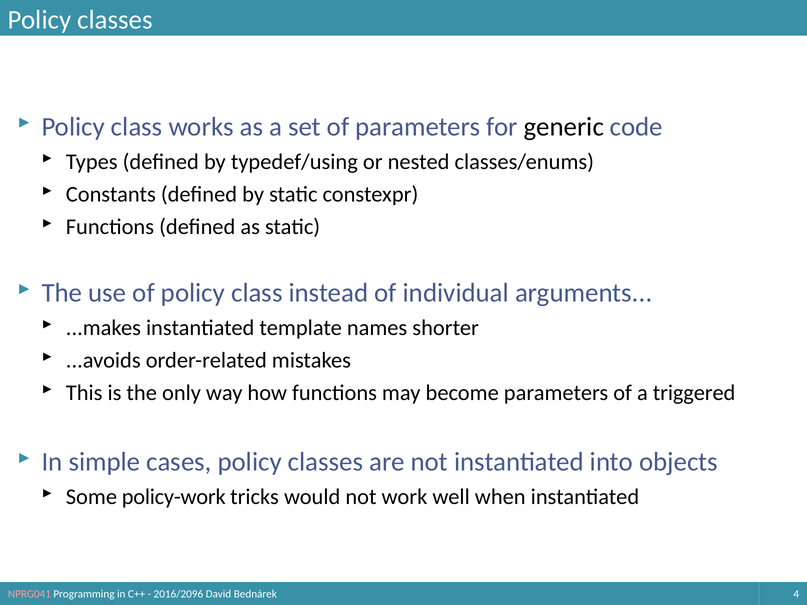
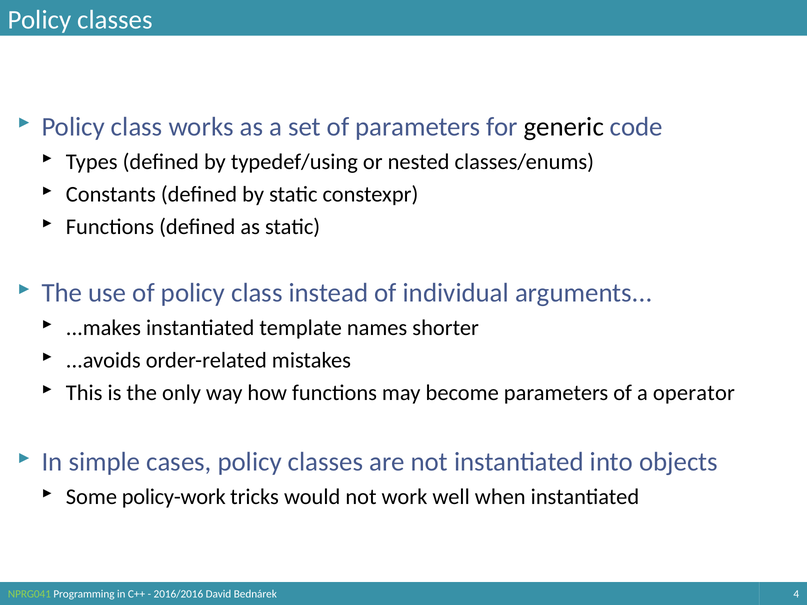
triggered: triggered -> operator
NPRG041 colour: pink -> light green
2016/2096: 2016/2096 -> 2016/2016
